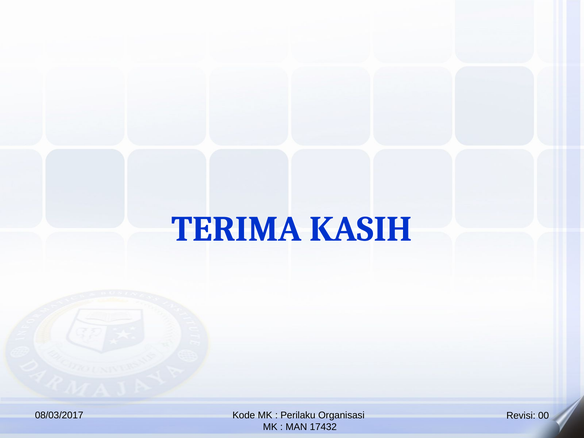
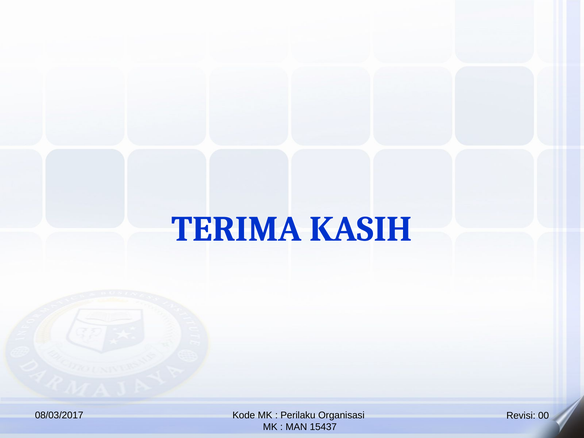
17432: 17432 -> 15437
